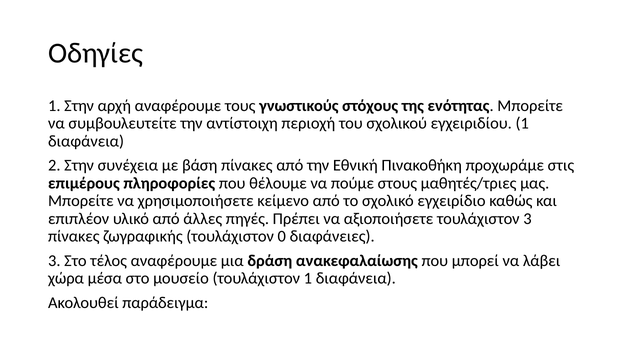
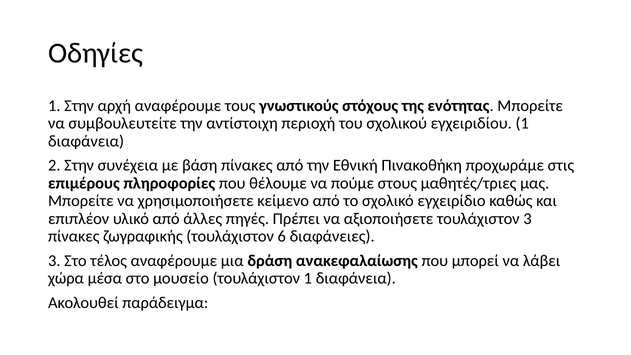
0: 0 -> 6
